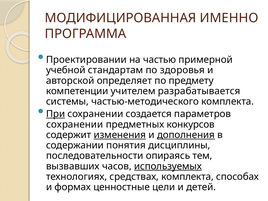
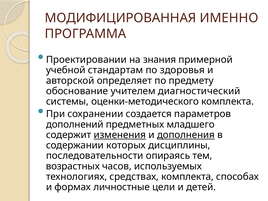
частью: частью -> знания
компетенции: компетенции -> обоснование
разрабатывается: разрабатывается -> диагностический
частью-методического: частью-методического -> оценки-методического
При underline: present -> none
сохранении at (75, 124): сохранении -> дополнений
конкурсов: конкурсов -> младшего
понятия: понятия -> которых
вызвавших: вызвавших -> возрастных
используемых underline: present -> none
ценностные: ценностные -> личностные
